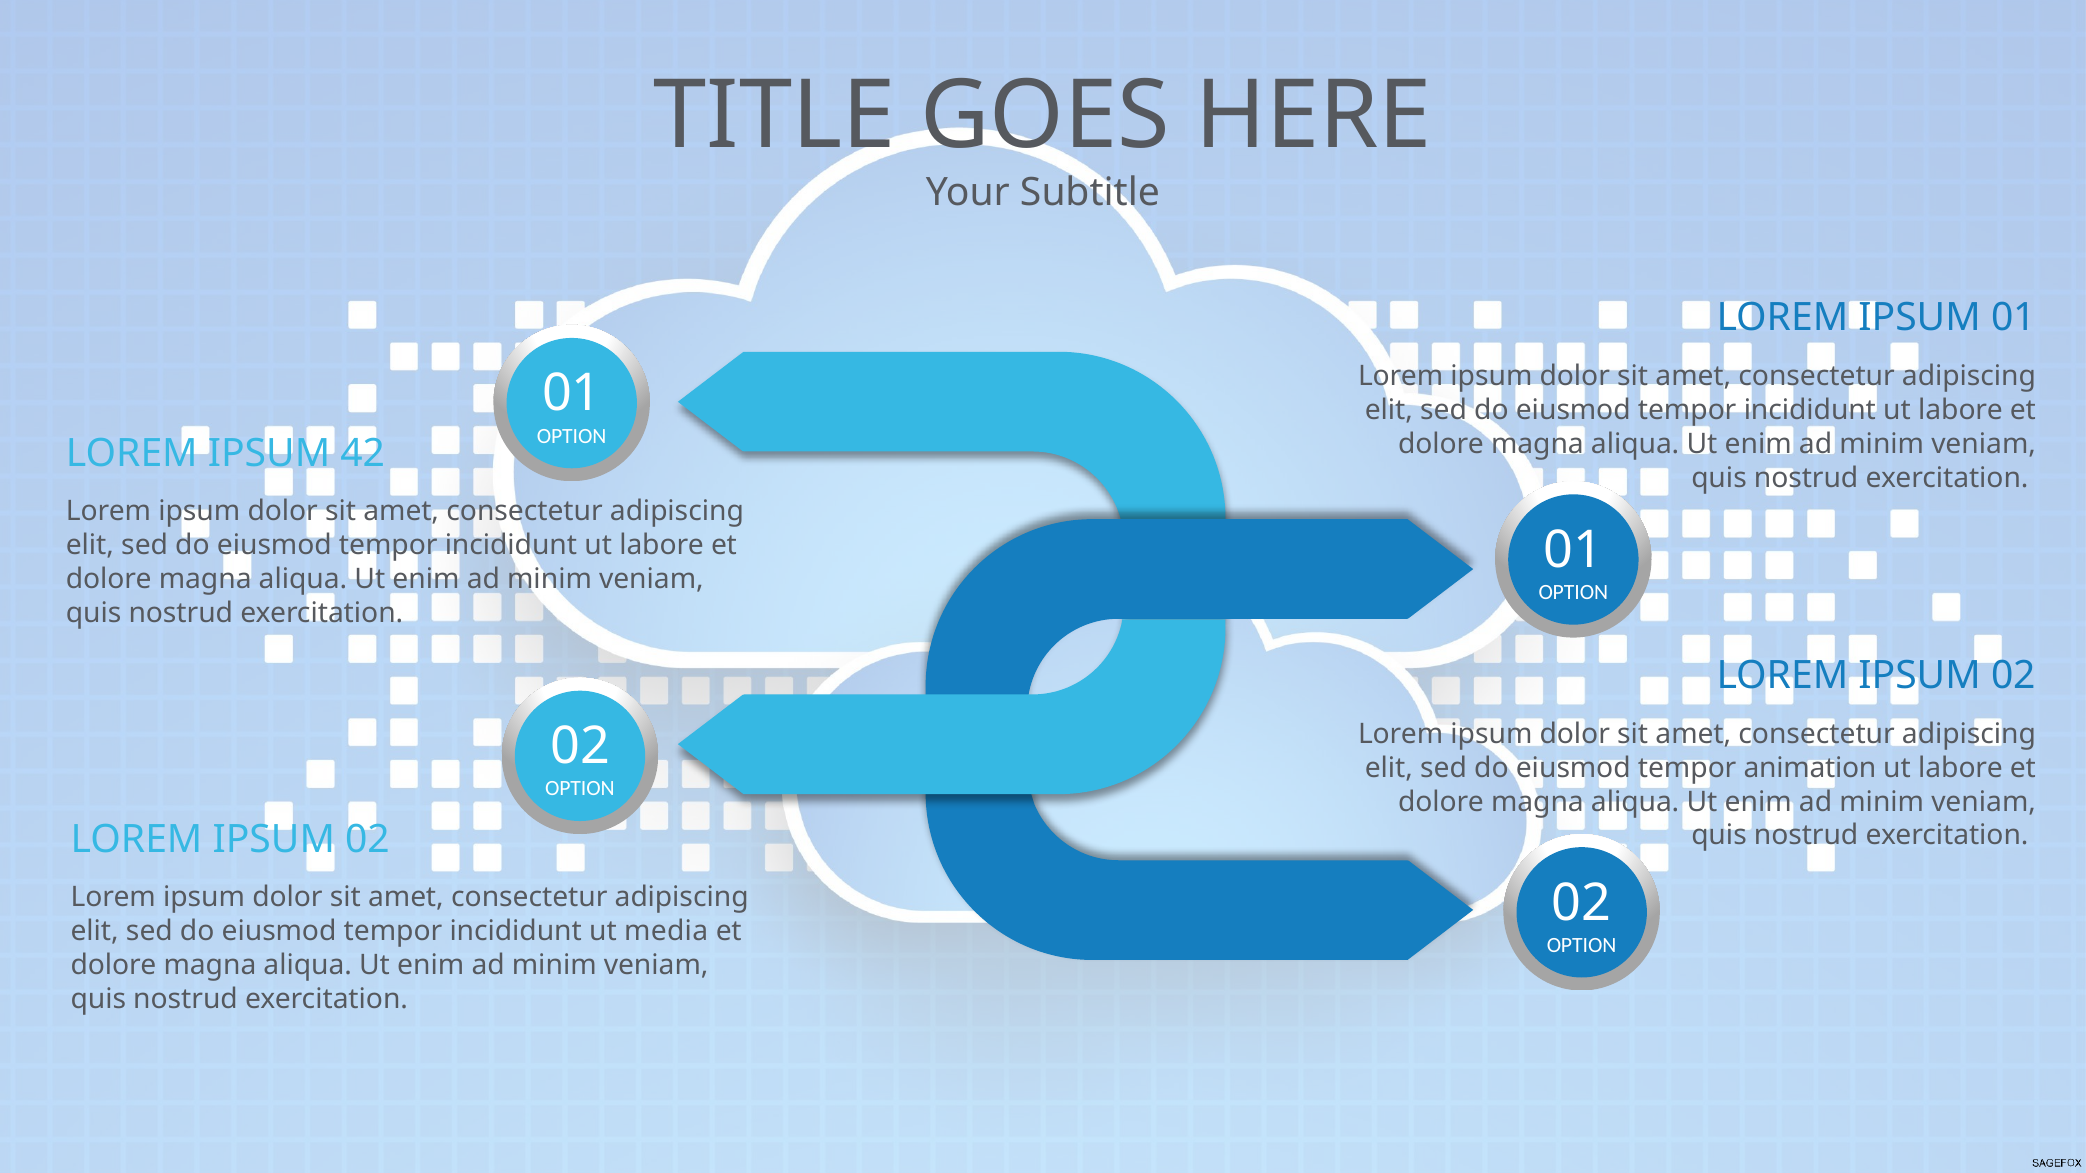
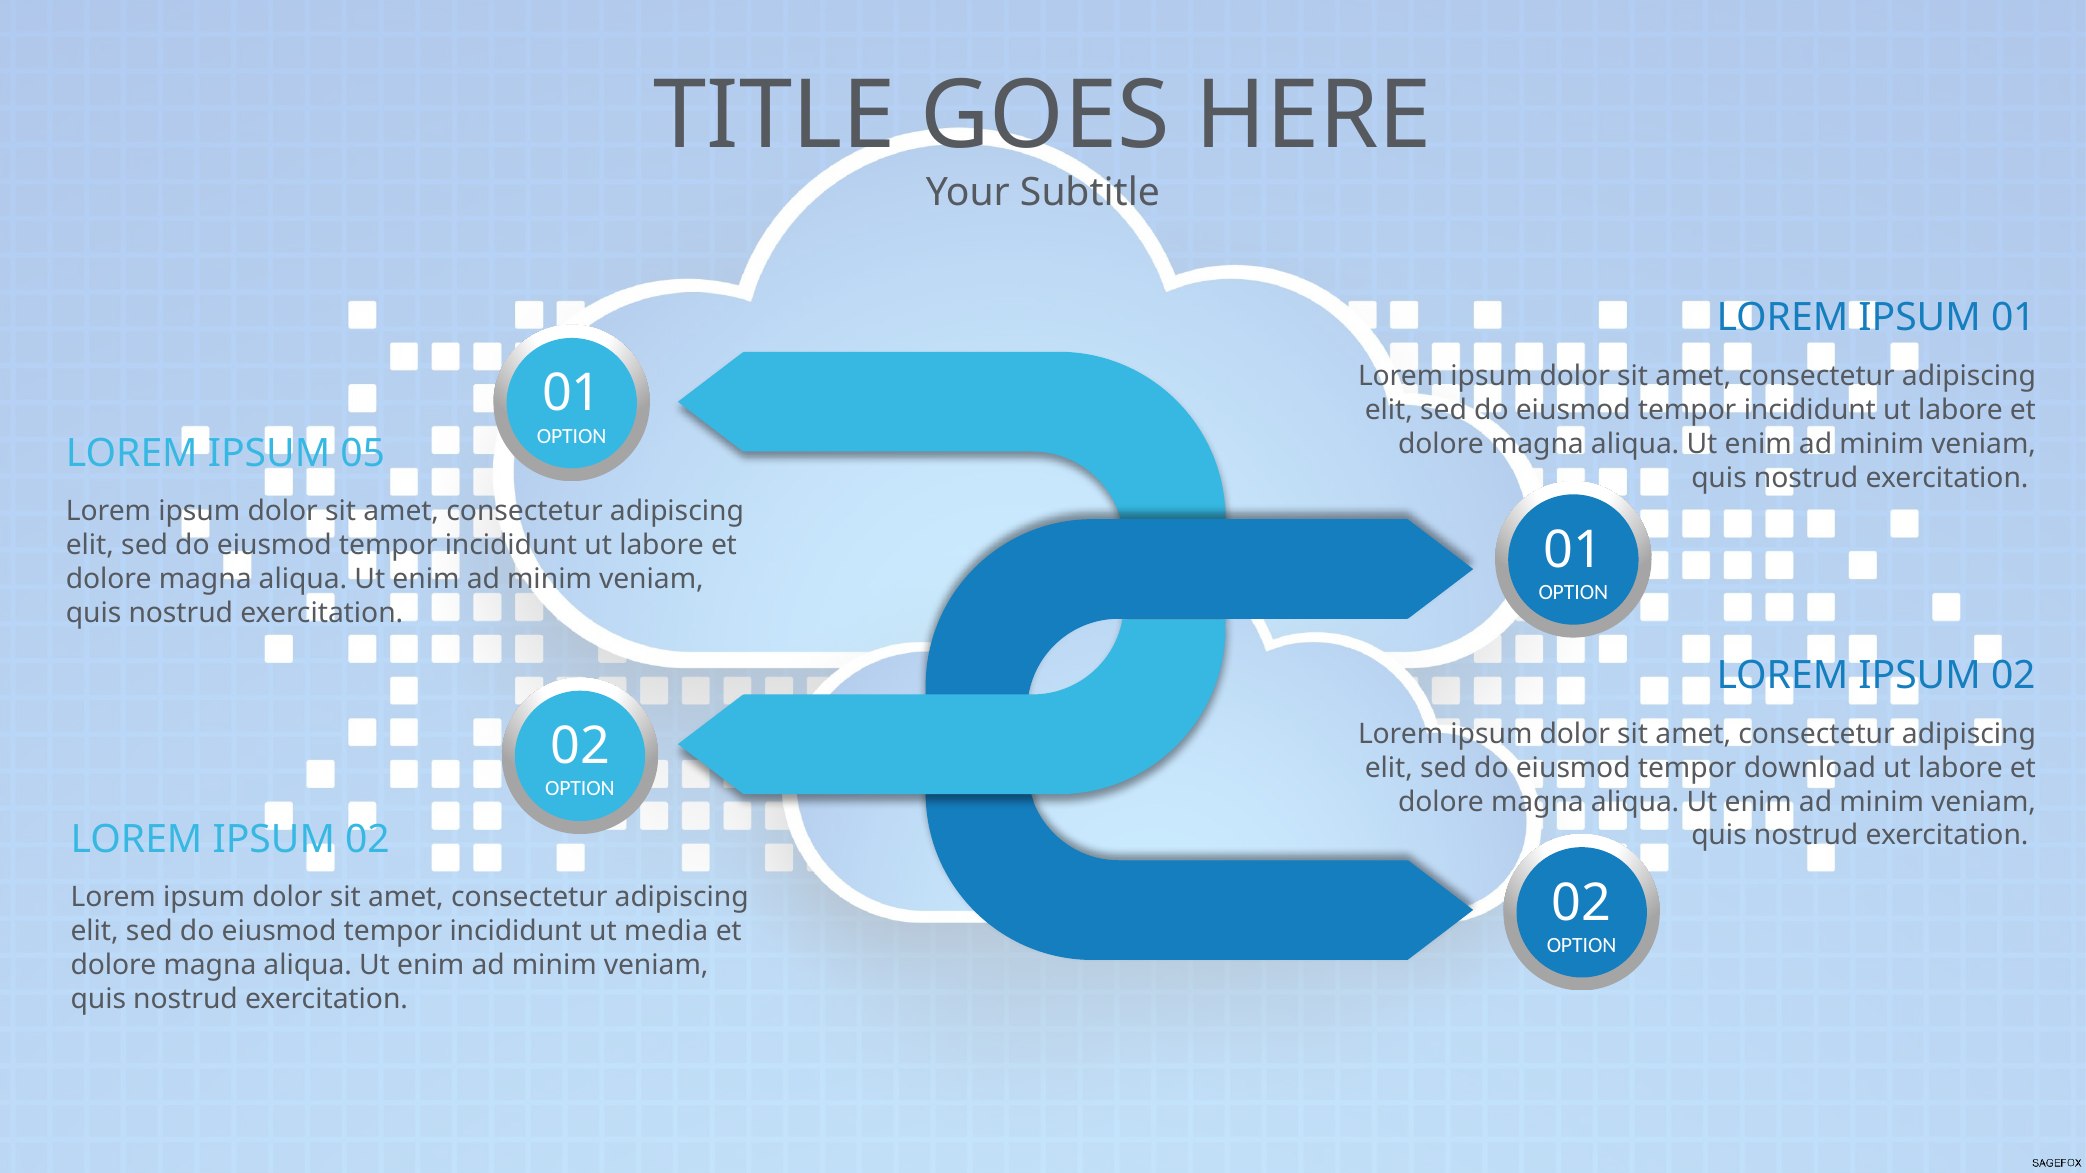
42: 42 -> 05
animation: animation -> download
